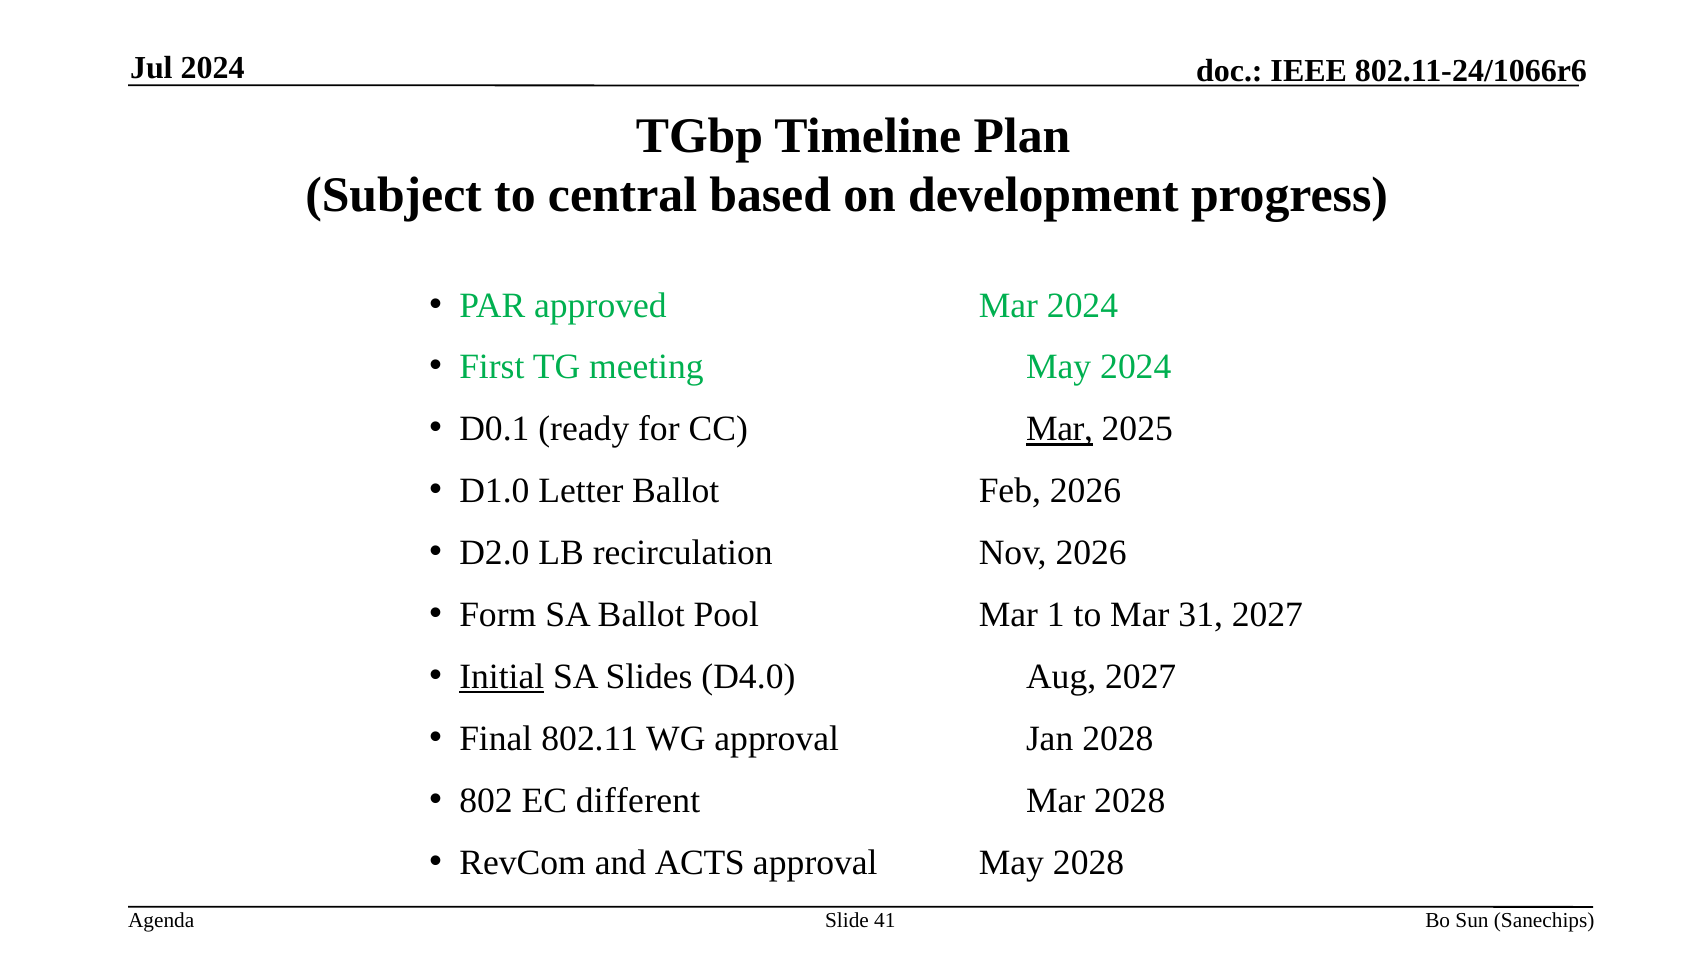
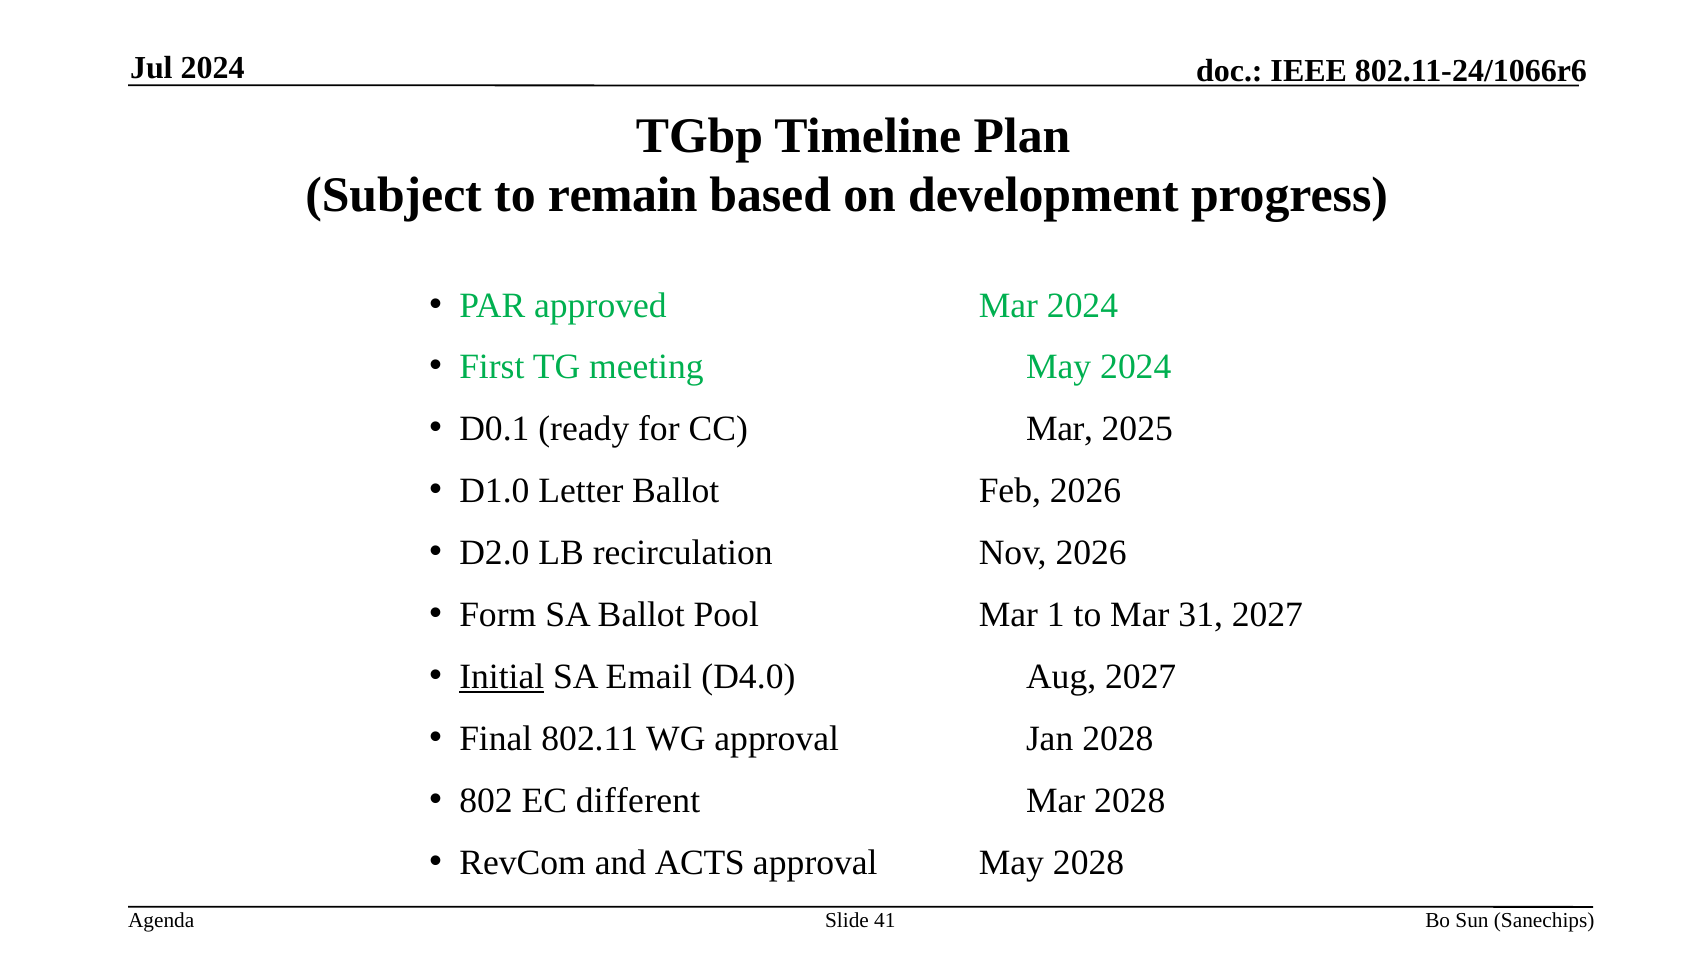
central: central -> remain
Mar at (1060, 429) underline: present -> none
Slides: Slides -> Email
